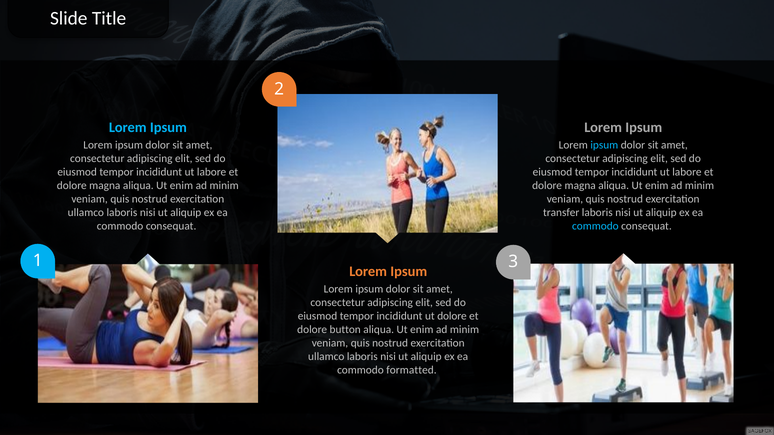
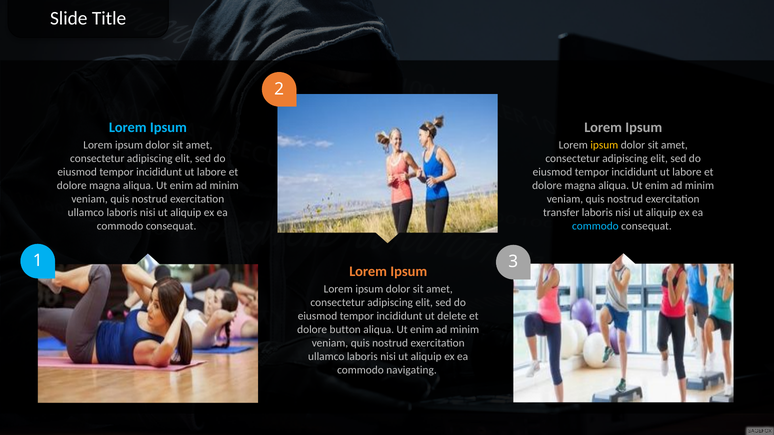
ipsum at (604, 145) colour: light blue -> yellow
ut dolore: dolore -> delete
formatted: formatted -> navigating
